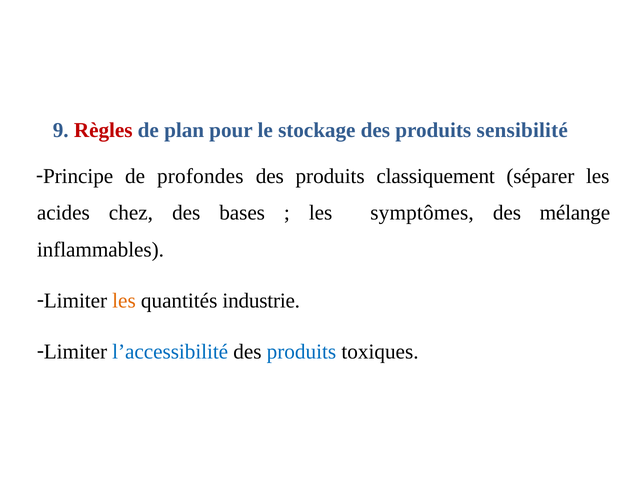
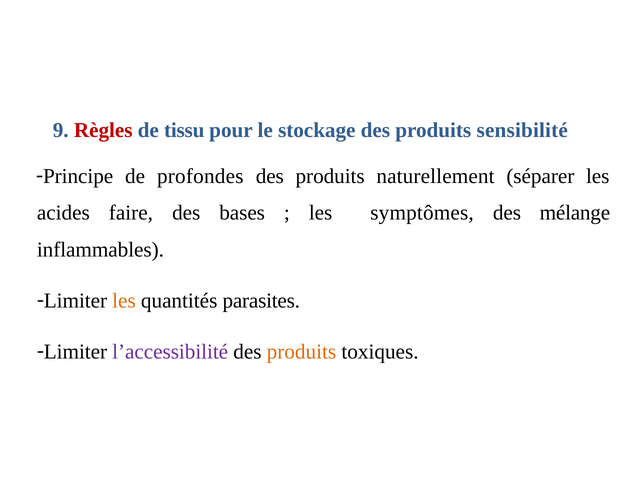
plan: plan -> tissu
classiquement: classiquement -> naturellement
chez: chez -> faire
industrie: industrie -> parasites
l’accessibilité colour: blue -> purple
produits at (301, 352) colour: blue -> orange
